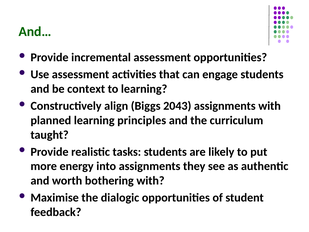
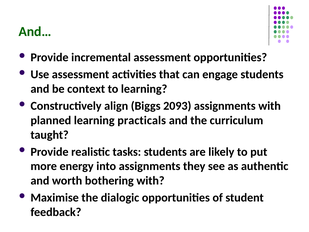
2043: 2043 -> 2093
principles: principles -> practicals
